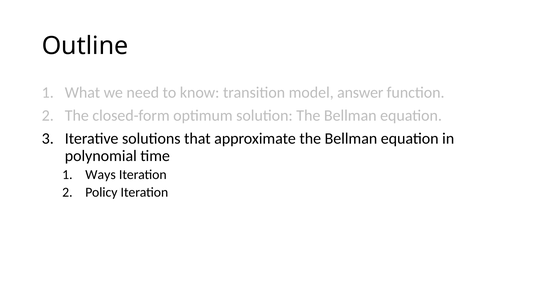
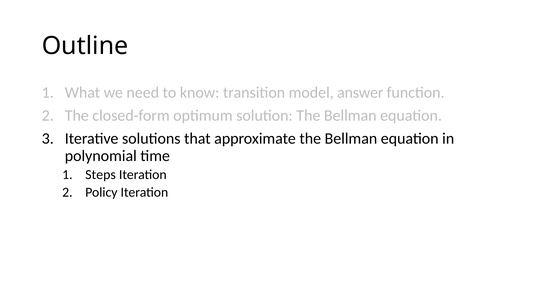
Ways: Ways -> Steps
